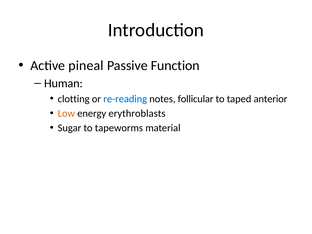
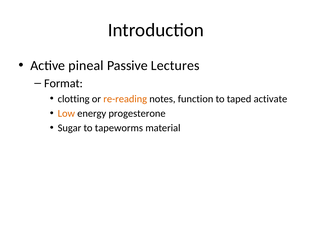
Function: Function -> Lectures
Human: Human -> Format
re-reading colour: blue -> orange
follicular: follicular -> function
anterior: anterior -> activate
erythroblasts: erythroblasts -> progesterone
